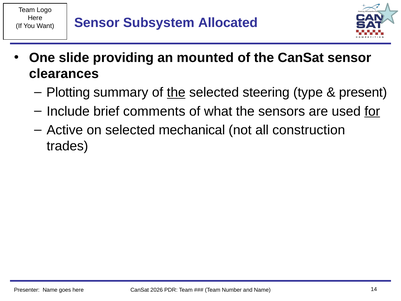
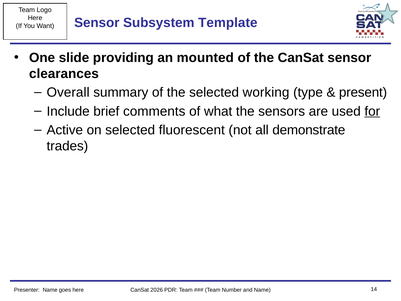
Allocated: Allocated -> Template
Plotting: Plotting -> Overall
the at (176, 92) underline: present -> none
steering: steering -> working
mechanical: mechanical -> fluorescent
construction: construction -> demonstrate
